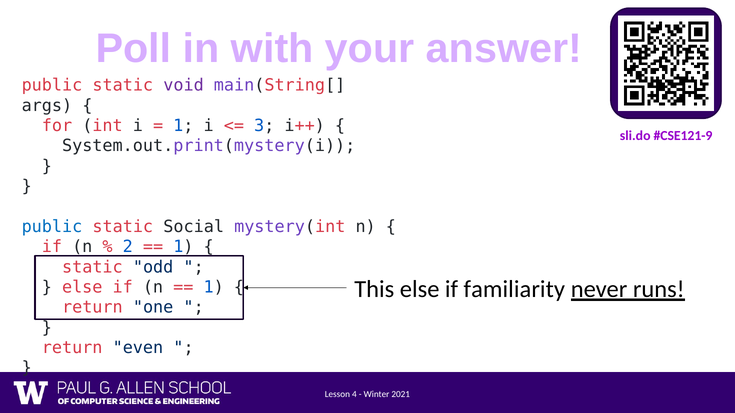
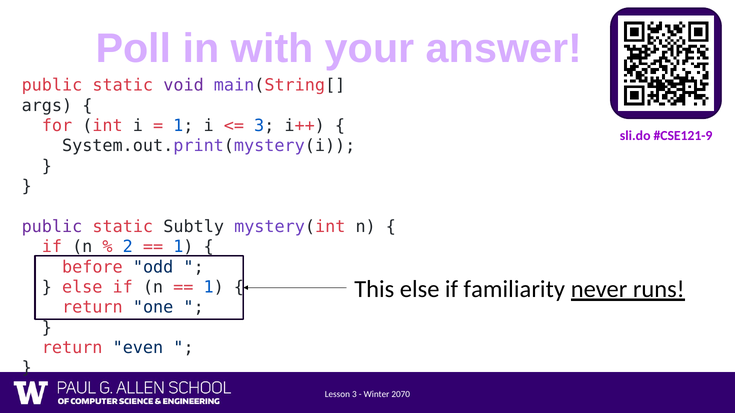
public at (52, 227) colour: blue -> purple
Social: Social -> Subtly
static at (92, 267): static -> before
Lesson 4: 4 -> 3
2021: 2021 -> 2070
